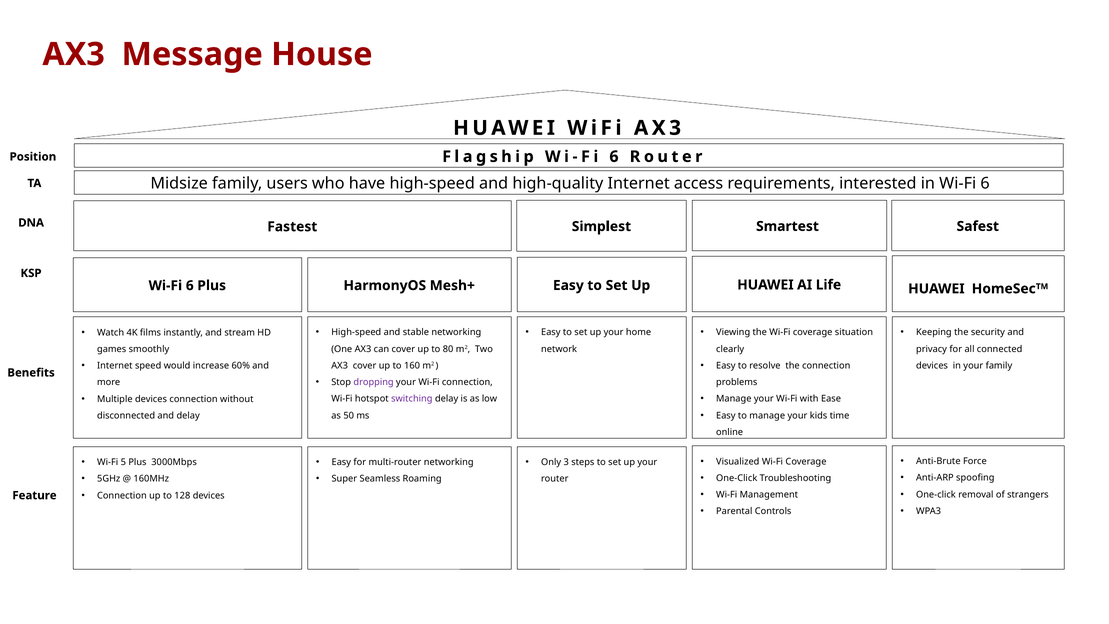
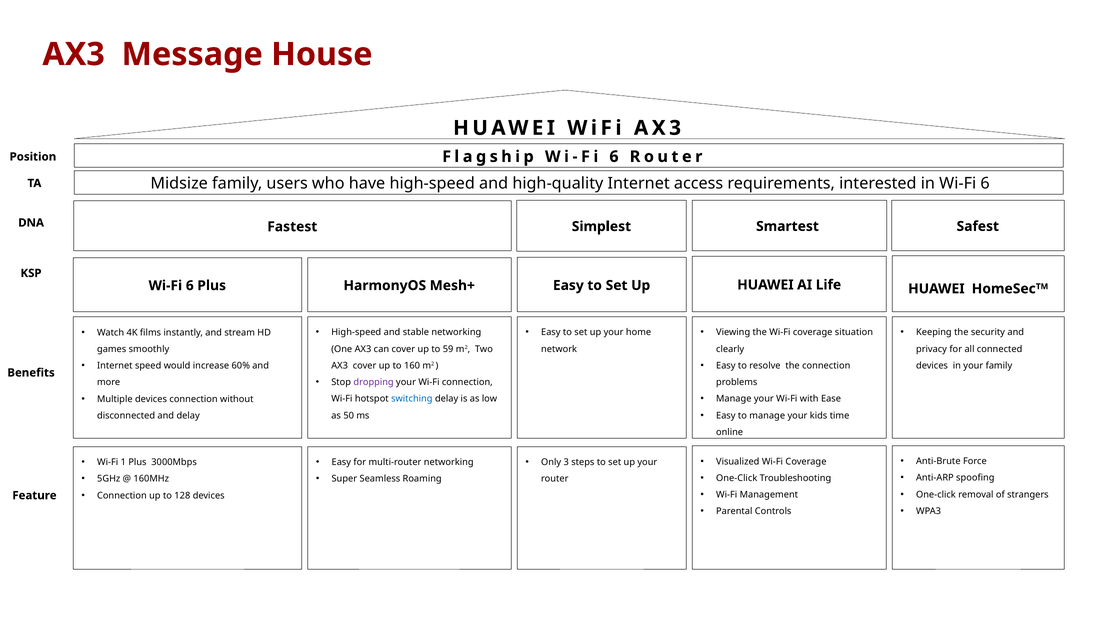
80: 80 -> 59
switching colour: purple -> blue
5: 5 -> 1
